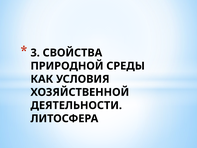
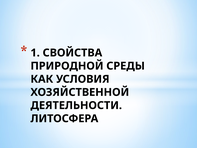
3: 3 -> 1
